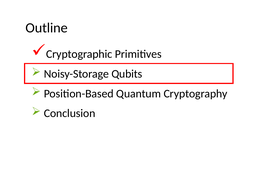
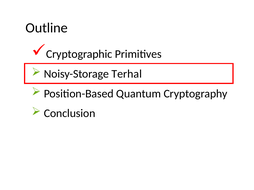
Qubits: Qubits -> Terhal
